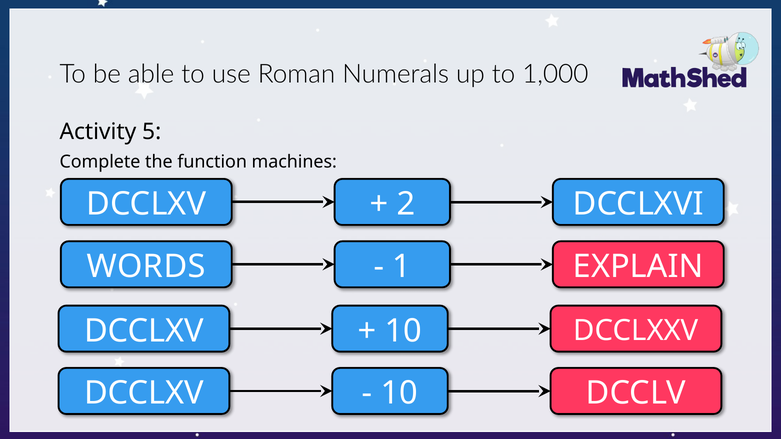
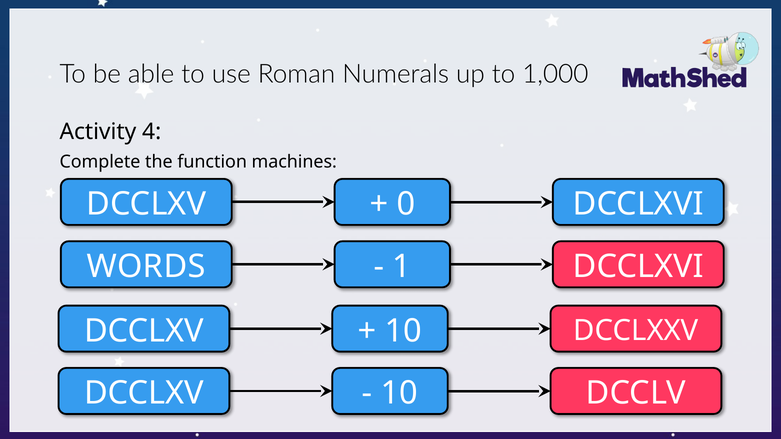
5: 5 -> 4
2: 2 -> 0
1 EXPLAIN: EXPLAIN -> DCCLXVI
